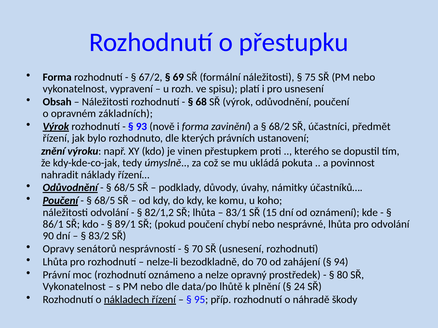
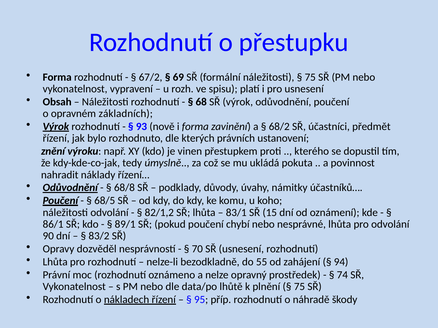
68/5 at (124, 188): 68/5 -> 68/8
senátorů: senátorů -> dozvěděl
do 70: 70 -> 55
80: 80 -> 74
24 at (299, 287): 24 -> 75
